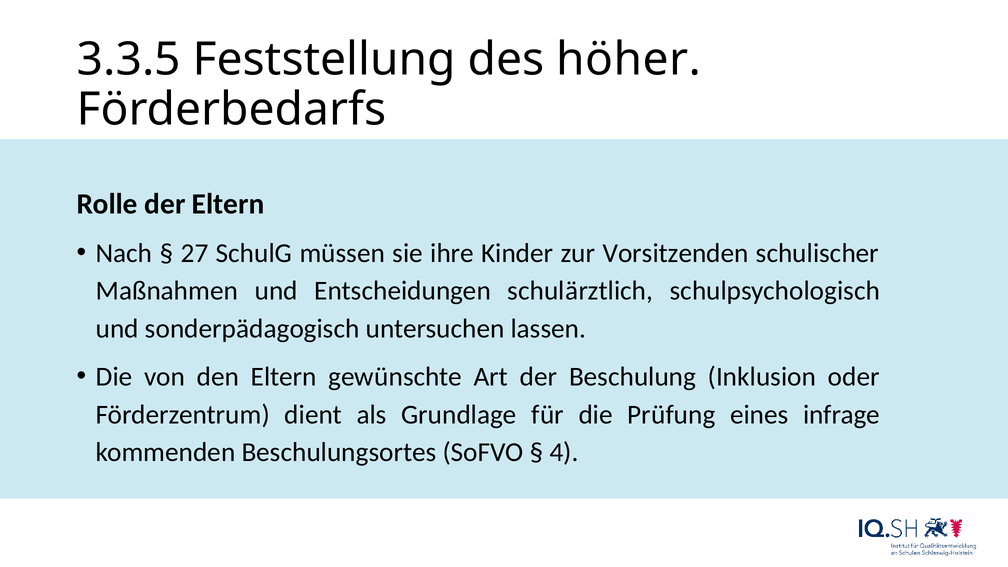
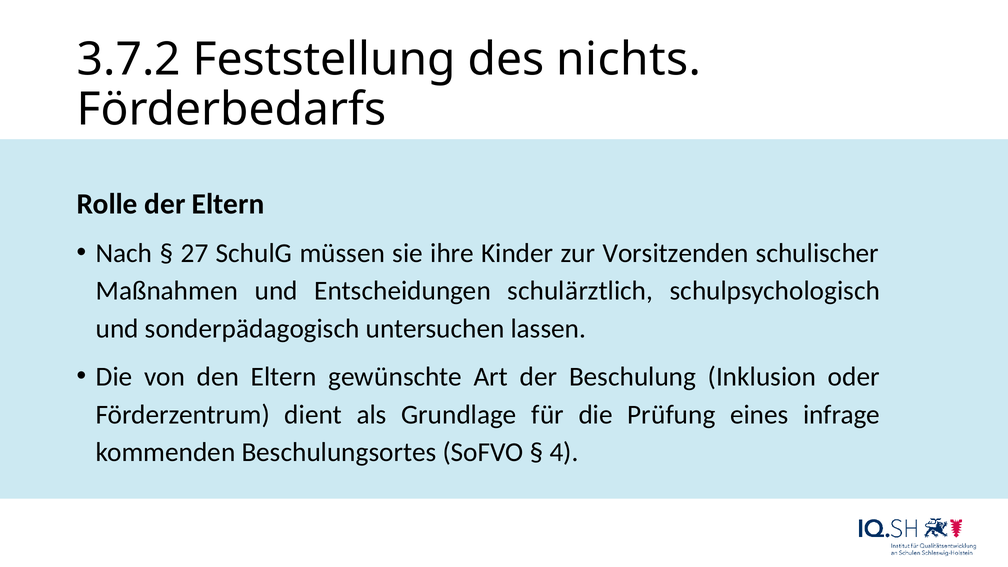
3.3.5: 3.3.5 -> 3.7.2
höher: höher -> nichts
